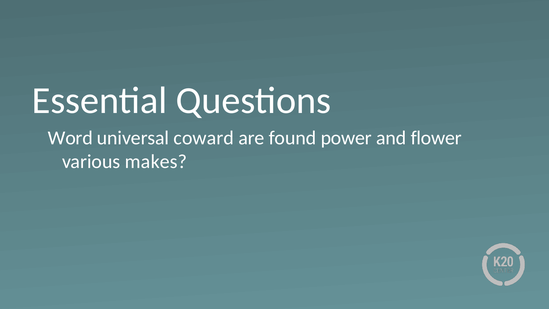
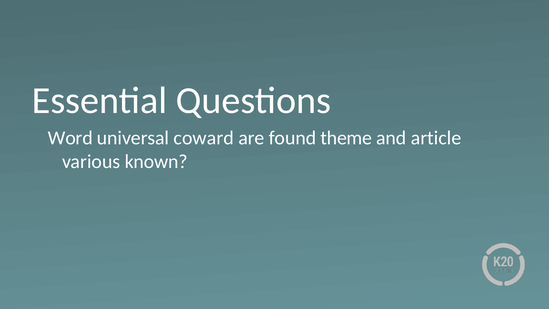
power: power -> theme
flower: flower -> article
makes: makes -> known
